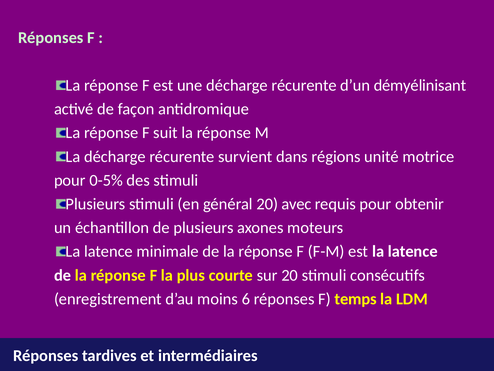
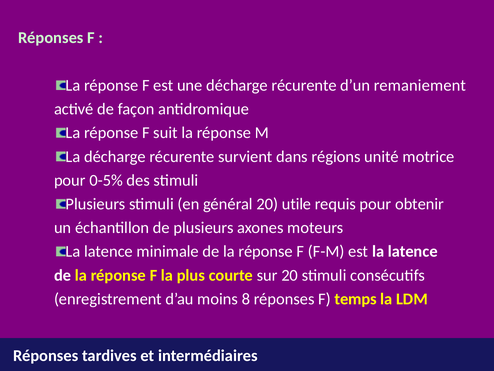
démyélinisant: démyélinisant -> remaniement
avec: avec -> utile
6: 6 -> 8
